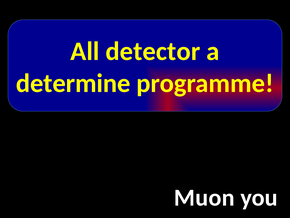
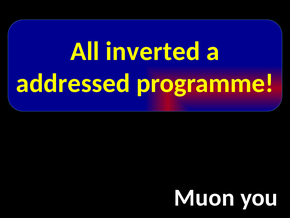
detector: detector -> inverted
determine: determine -> addressed
